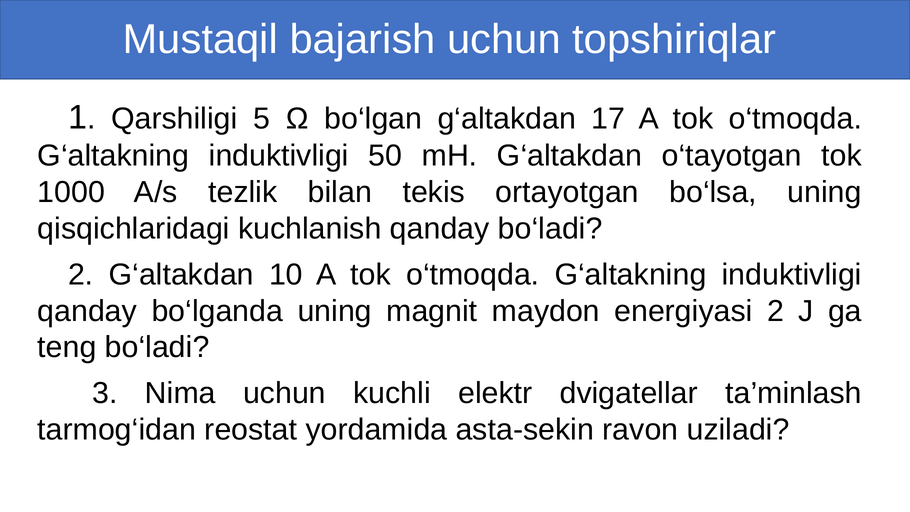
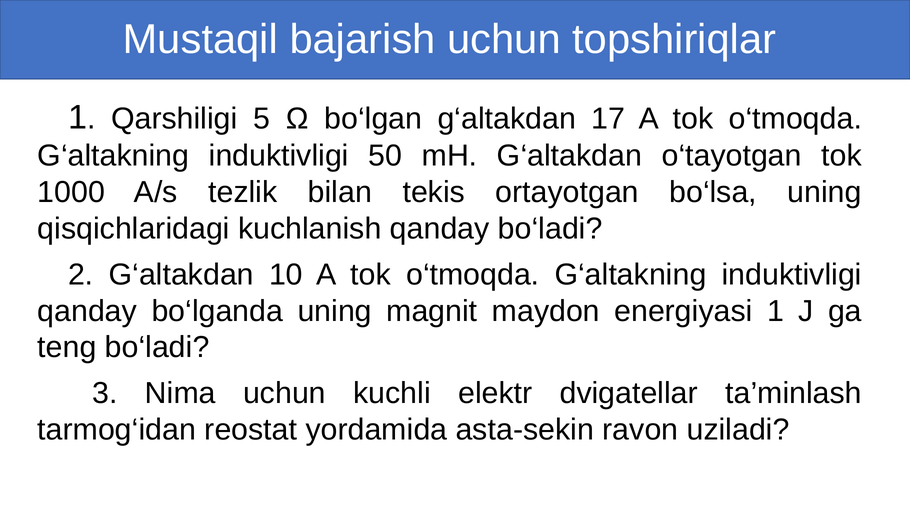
energiyasi 2: 2 -> 1
